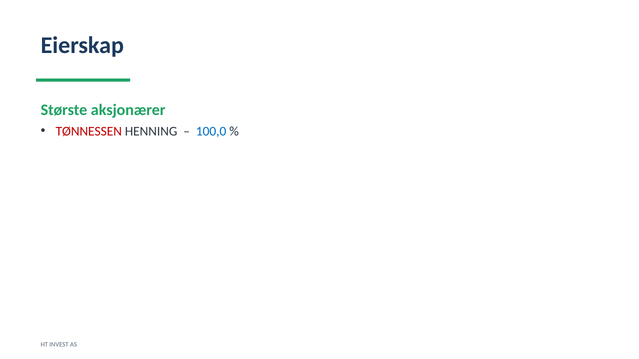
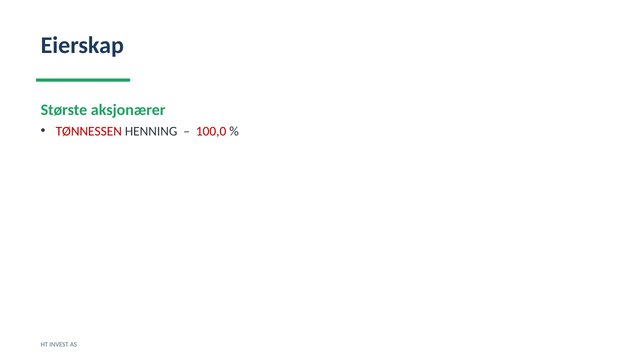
100,0 colour: blue -> red
